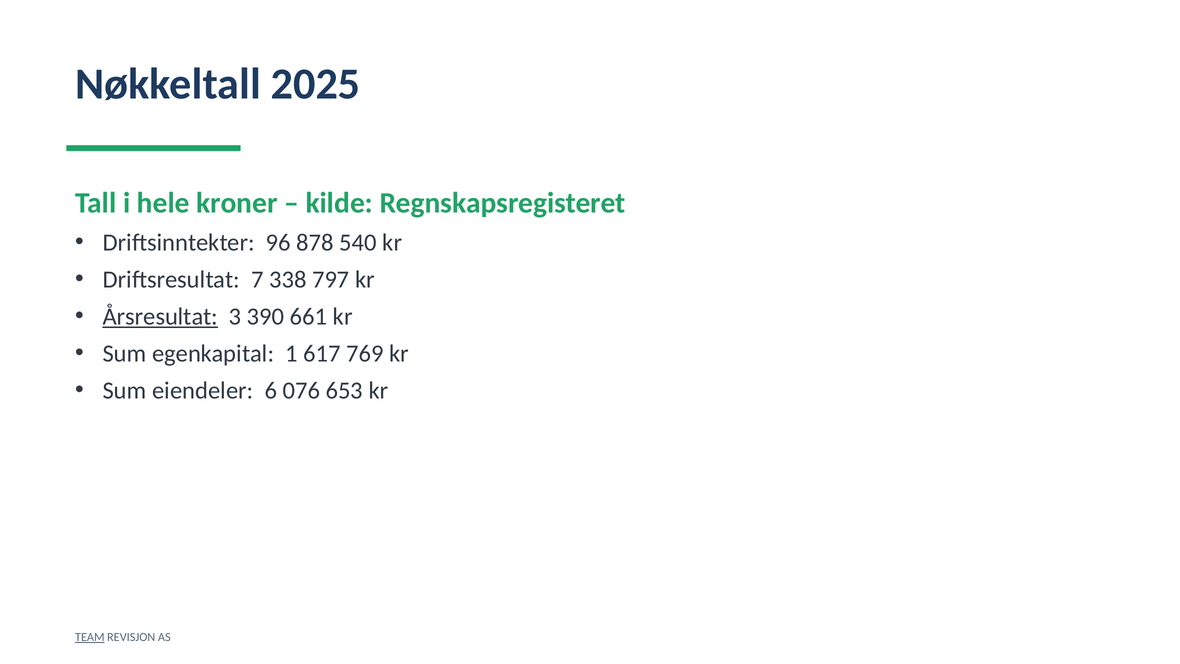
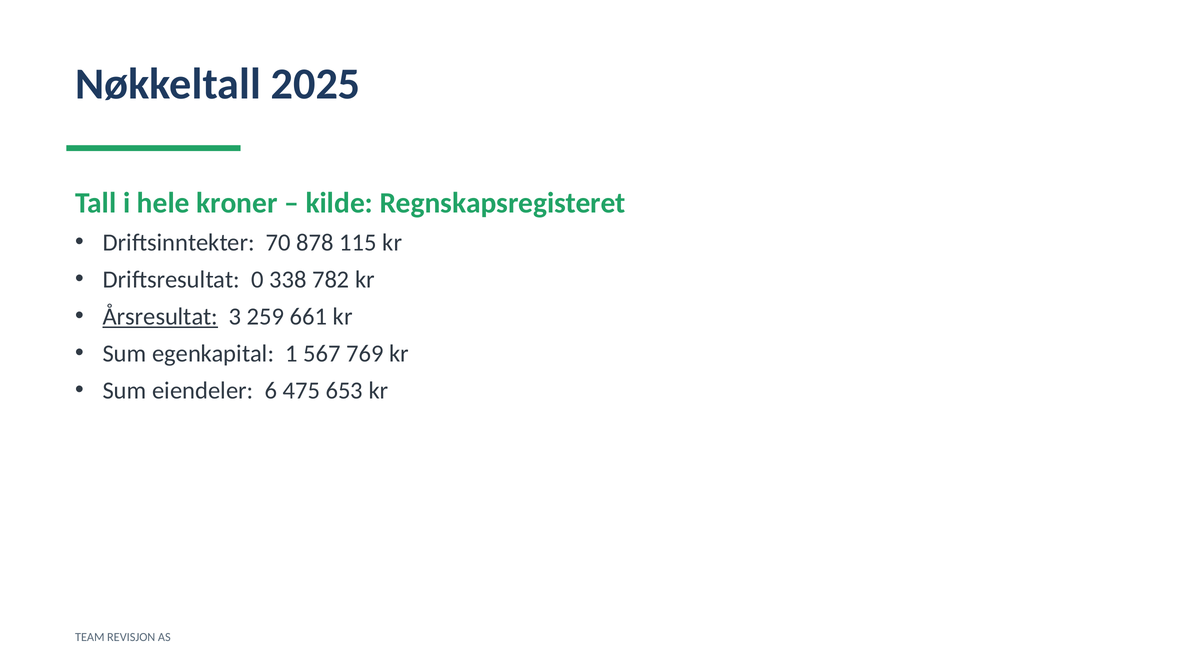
96: 96 -> 70
540: 540 -> 115
7: 7 -> 0
797: 797 -> 782
390: 390 -> 259
617: 617 -> 567
076: 076 -> 475
TEAM underline: present -> none
